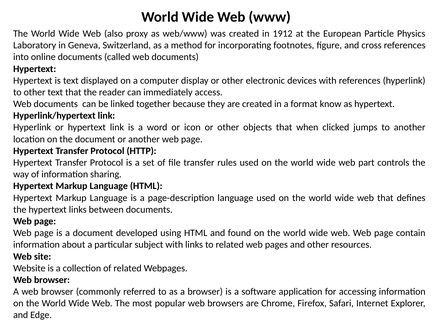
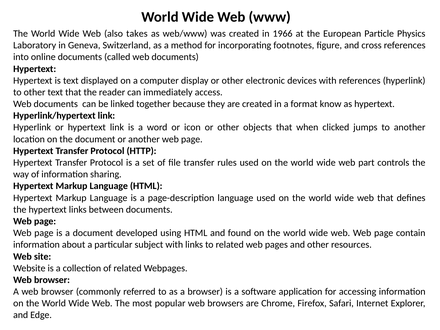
proxy: proxy -> takes
1912: 1912 -> 1966
